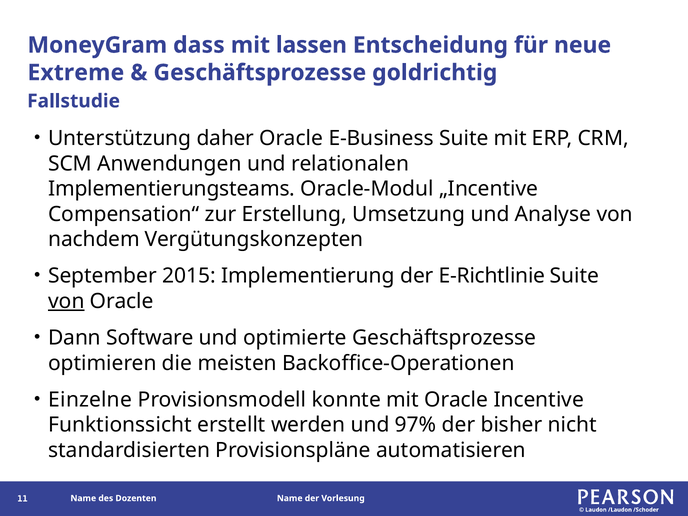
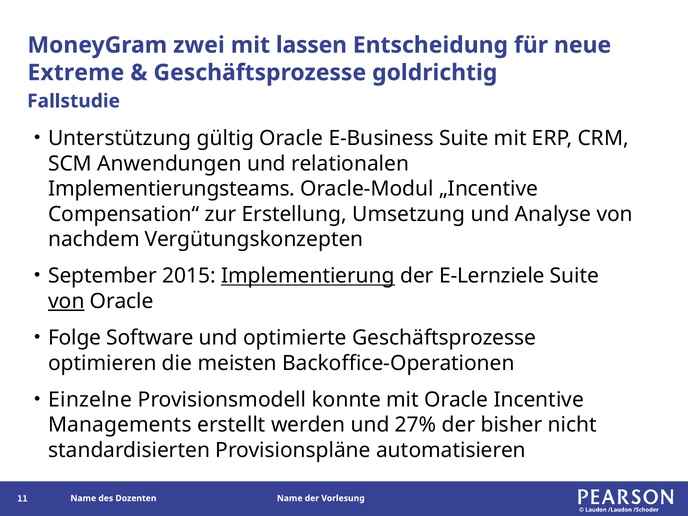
dass: dass -> zwei
daher: daher -> gültig
Implementierung underline: none -> present
E-Richtlinie: E-Richtlinie -> E-Lernziele
Dann: Dann -> Folge
Funktionssicht: Funktionssicht -> Managements
97%: 97% -> 27%
